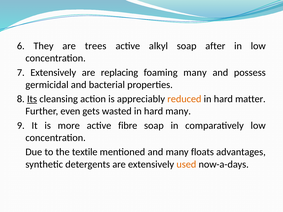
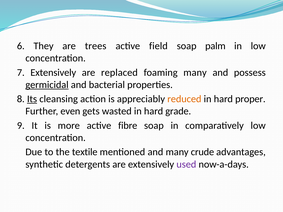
alkyl: alkyl -> field
after: after -> palm
replacing: replacing -> replaced
germicidal underline: none -> present
matter: matter -> proper
hard many: many -> grade
floats: floats -> crude
used colour: orange -> purple
